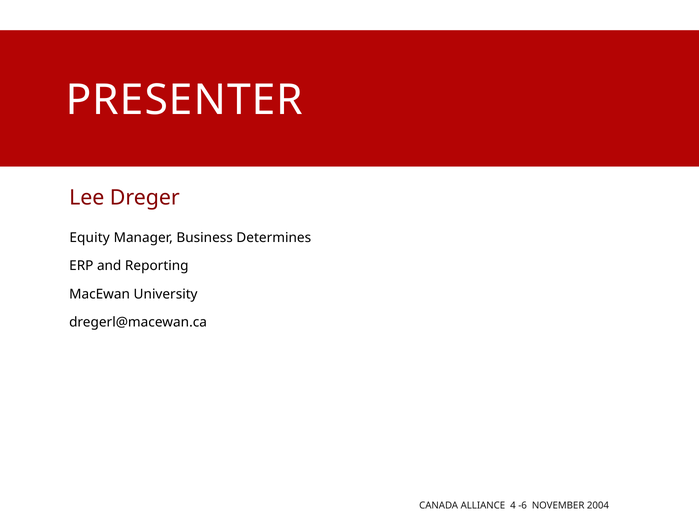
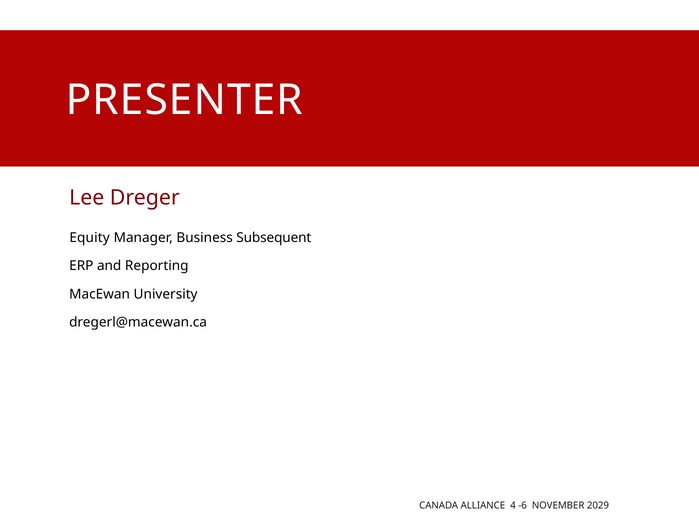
Determines: Determines -> Subsequent
2004: 2004 -> 2029
